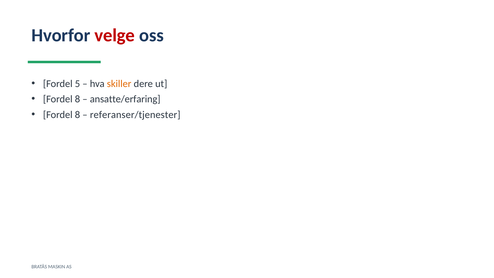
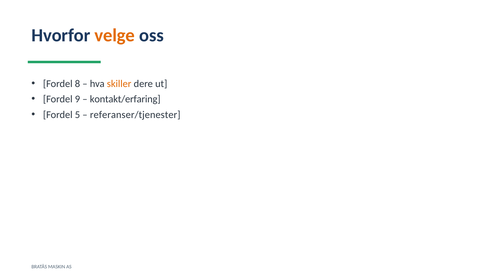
velge colour: red -> orange
5: 5 -> 8
8 at (77, 99): 8 -> 9
ansatte/erfaring: ansatte/erfaring -> kontakt/erfaring
8 at (77, 115): 8 -> 5
